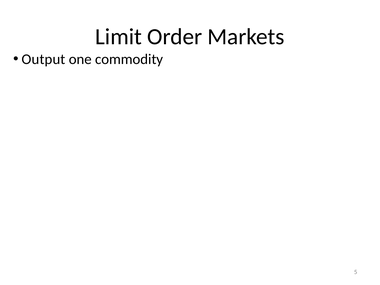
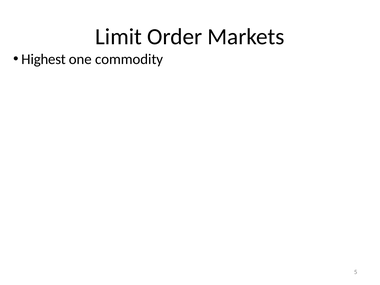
Output: Output -> Highest
